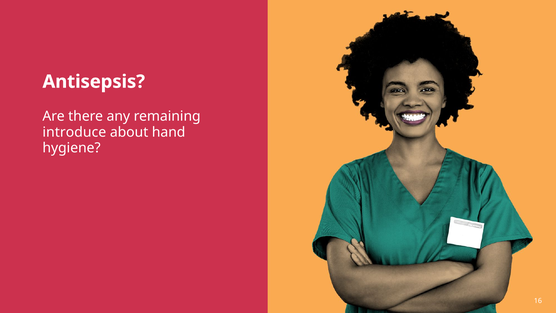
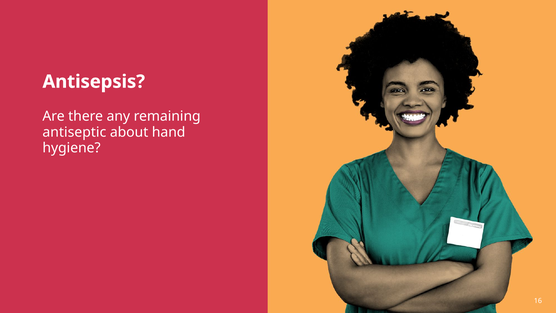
introduce: introduce -> antiseptic
